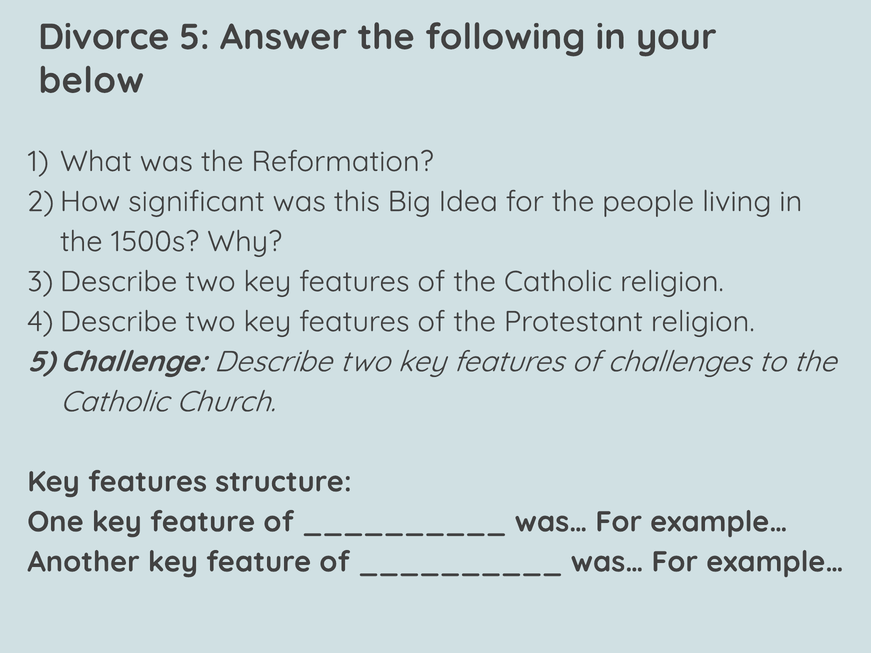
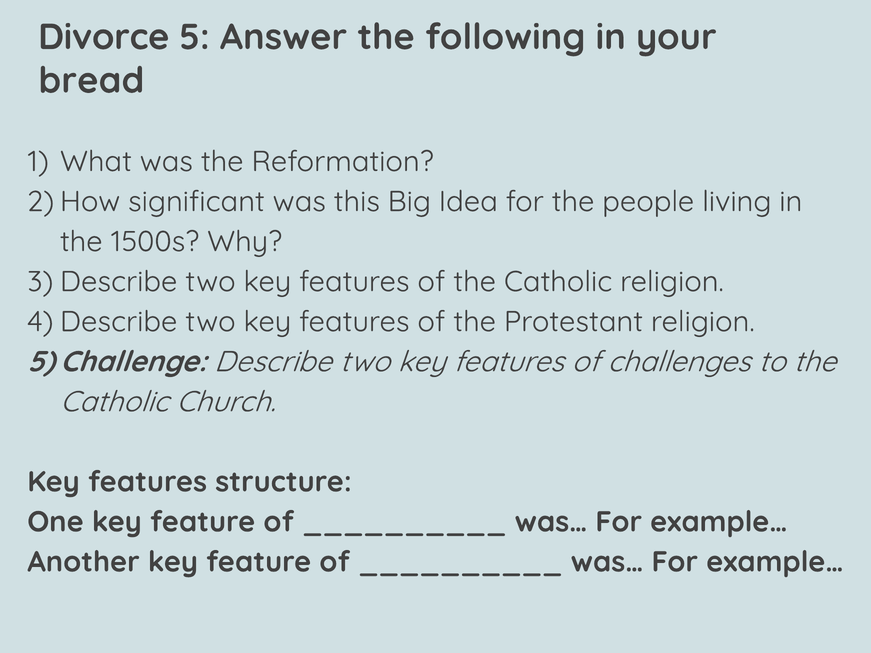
below: below -> bread
